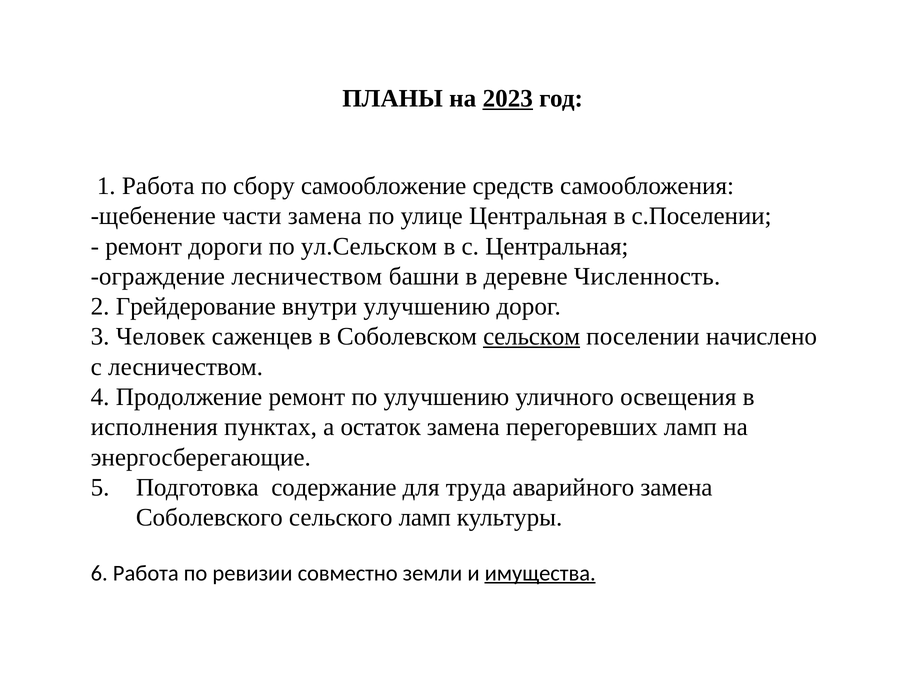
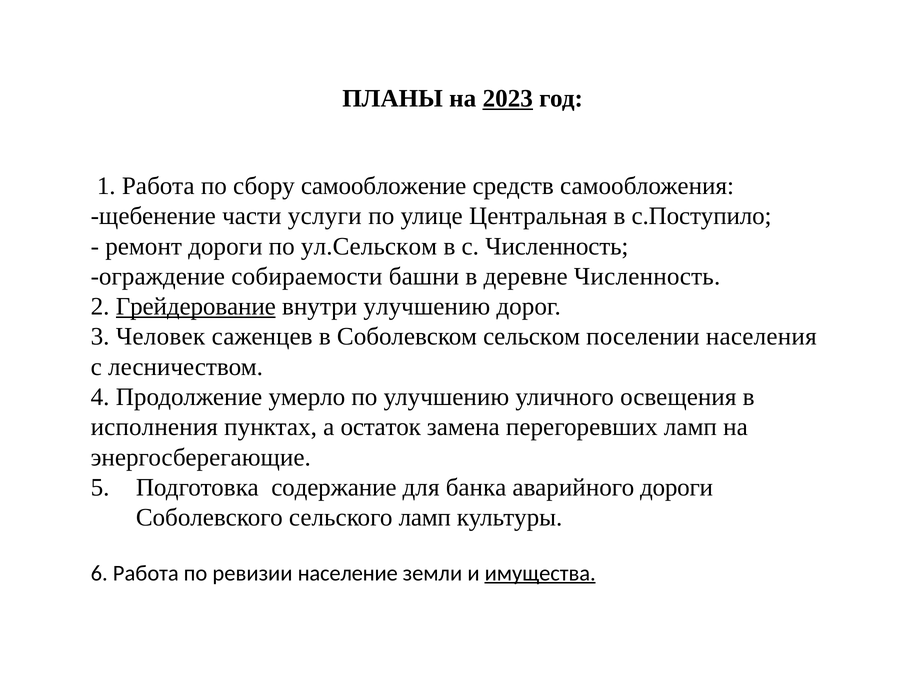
части замена: замена -> услуги
с.Поселении: с.Поселении -> с.Поступило
с Центральная: Центральная -> Численность
ограждение лесничеством: лесничеством -> собираемости
Грейдерование underline: none -> present
сельском underline: present -> none
начислено: начислено -> населения
Продолжение ремонт: ремонт -> умерло
труда: труда -> банка
аварийного замена: замена -> дороги
совместно: совместно -> население
